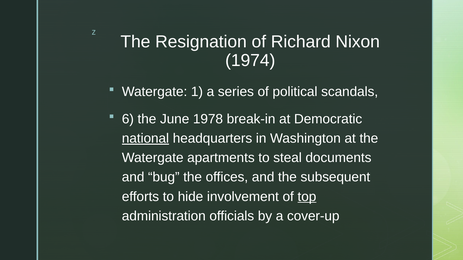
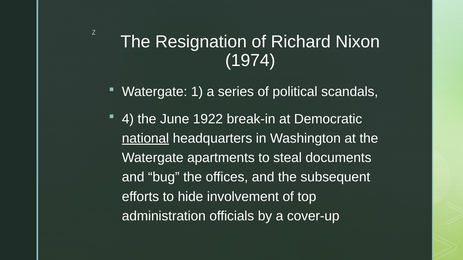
6: 6 -> 4
1978: 1978 -> 1922
top underline: present -> none
